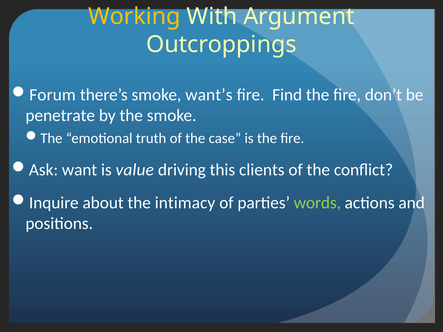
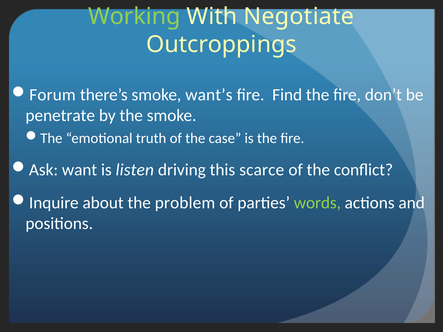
Working colour: yellow -> light green
Argument: Argument -> Negotiate
value: value -> listen
clients: clients -> scarce
intimacy: intimacy -> problem
